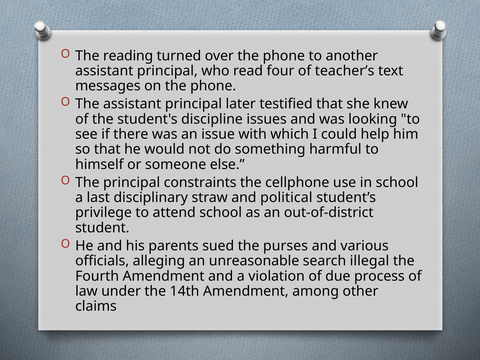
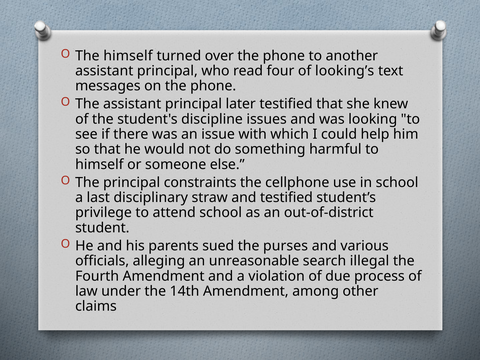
The reading: reading -> himself
teacher’s: teacher’s -> looking’s
and political: political -> testified
